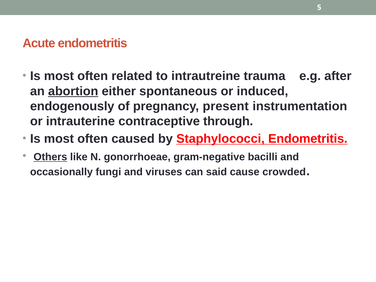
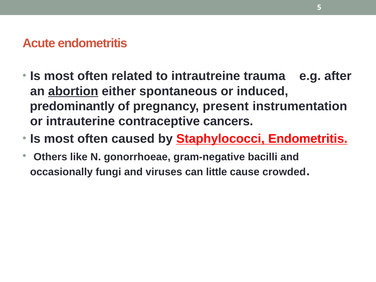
endogenously: endogenously -> predominantly
through: through -> cancers
Others underline: present -> none
said: said -> little
